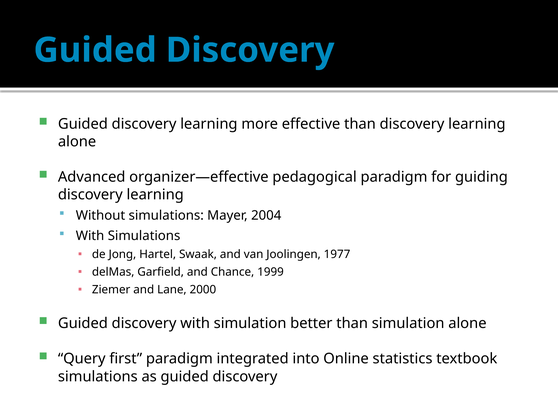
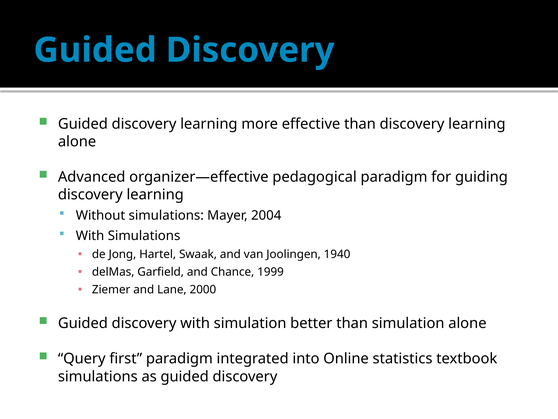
1977: 1977 -> 1940
